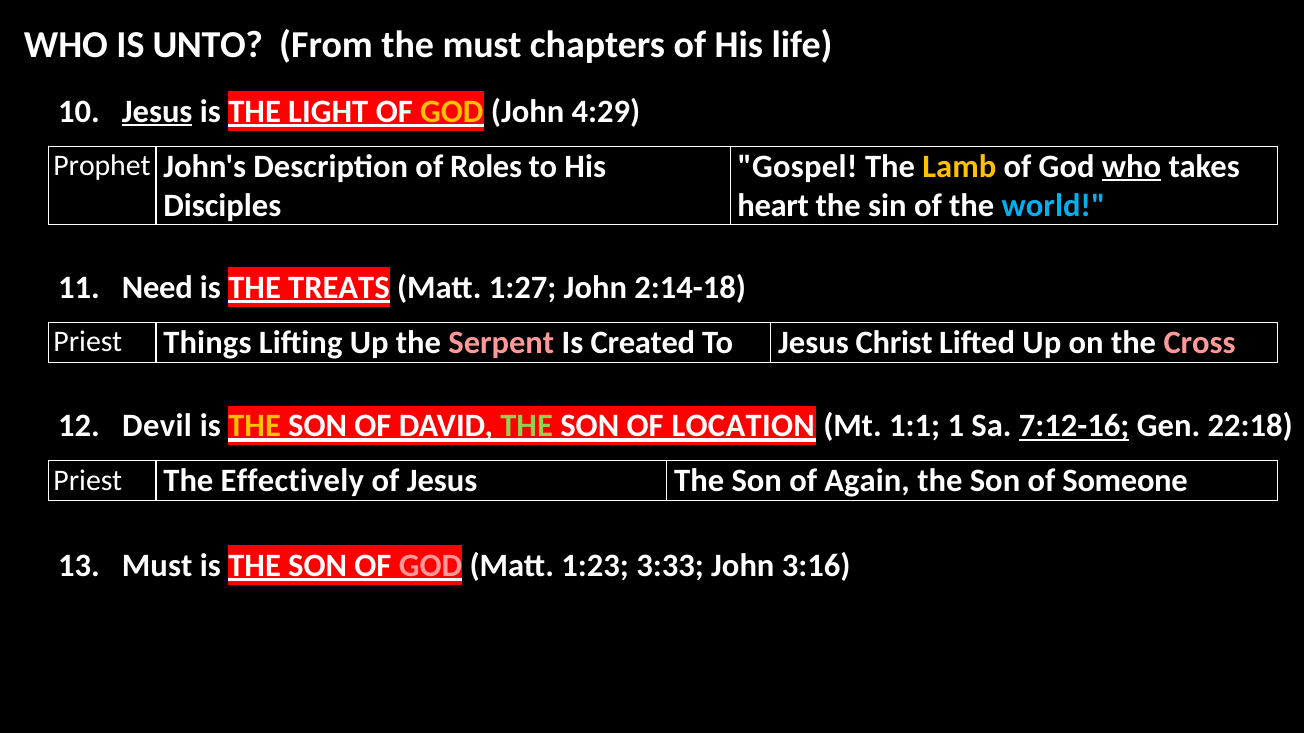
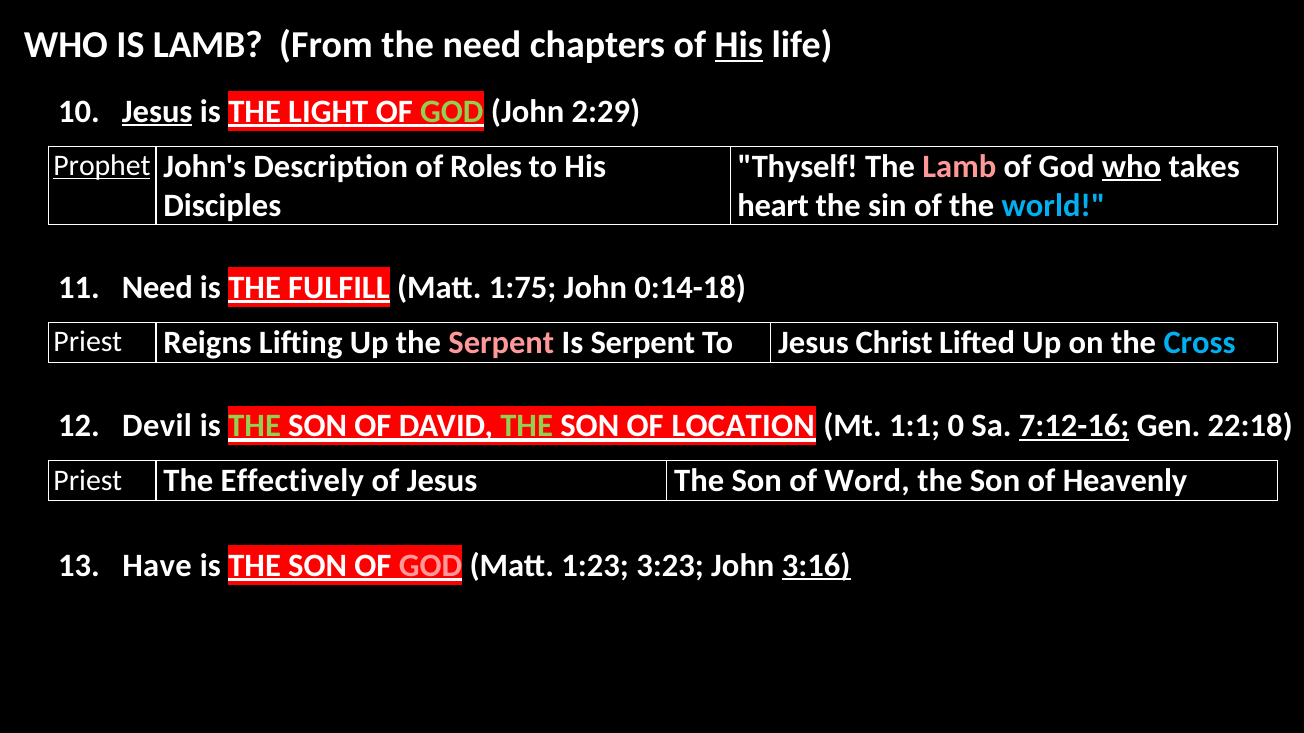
IS UNTO: UNTO -> LAMB
the must: must -> need
His at (739, 45) underline: none -> present
GOD at (452, 111) colour: yellow -> light green
4:29: 4:29 -> 2:29
Gospel: Gospel -> Thyself
Lamb at (959, 167) colour: yellow -> pink
Prophet underline: none -> present
TREATS: TREATS -> FULFILL
1:27: 1:27 -> 1:75
2:14-18: 2:14-18 -> 0:14-18
Things: Things -> Reigns
Is Created: Created -> Serpent
Cross colour: pink -> light blue
THE at (255, 426) colour: yellow -> light green
1: 1 -> 0
Again: Again -> Word
Someone: Someone -> Heavenly
13 Must: Must -> Have
3:33: 3:33 -> 3:23
3:16 underline: none -> present
